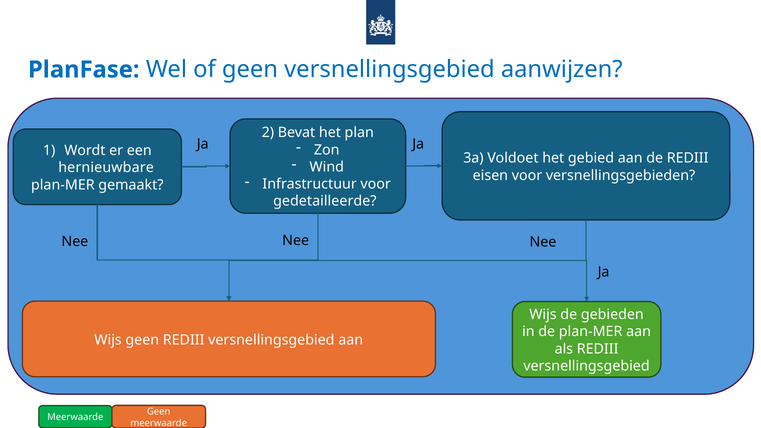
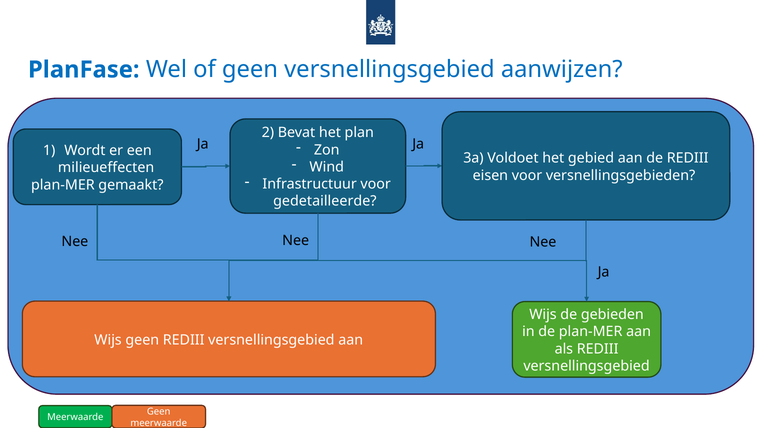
hernieuwbare: hernieuwbare -> milieueffecten
